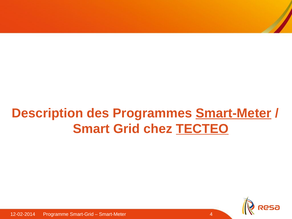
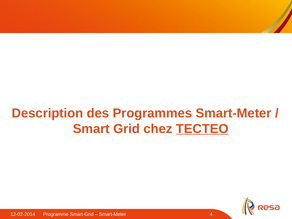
Smart-Meter at (234, 113) underline: present -> none
